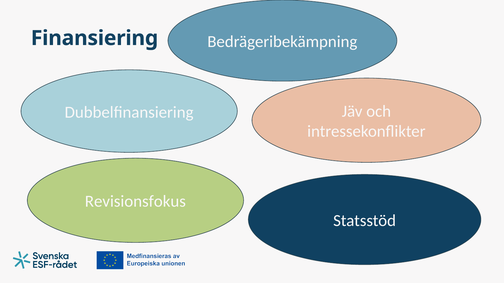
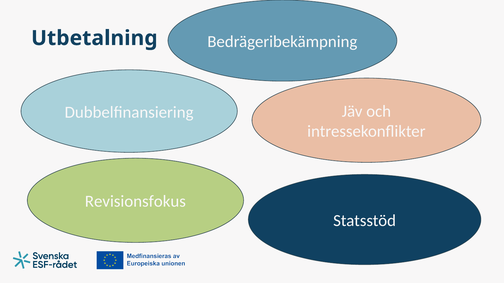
Finansiering: Finansiering -> Utbetalning
